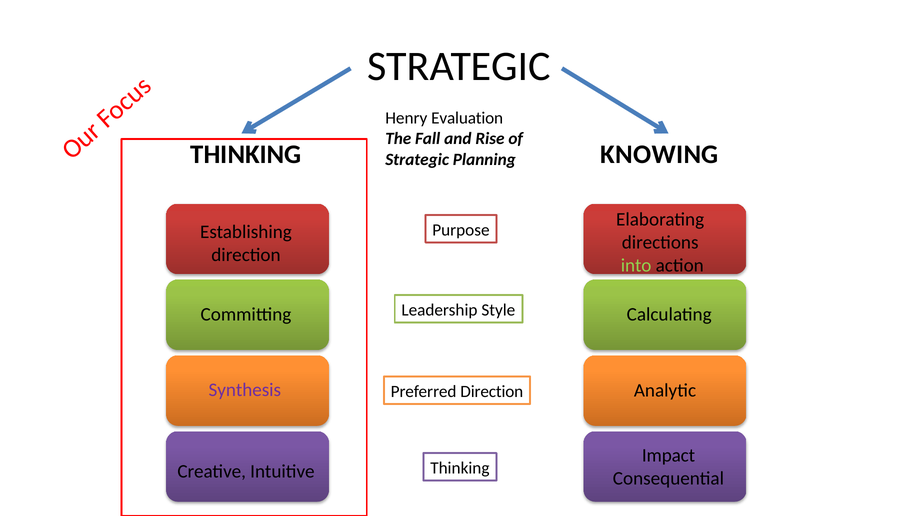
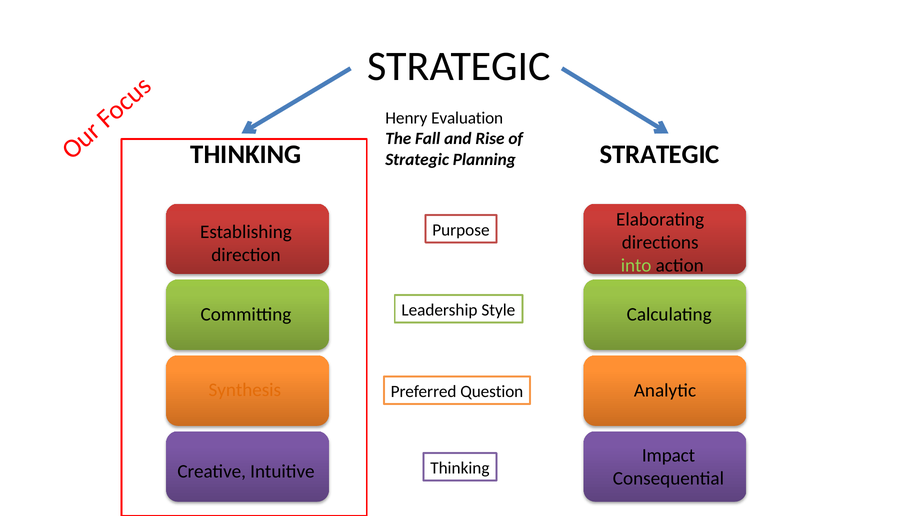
KNOWING at (659, 155): KNOWING -> STRATEGIC
Synthesis colour: purple -> orange
Preferred Direction: Direction -> Question
